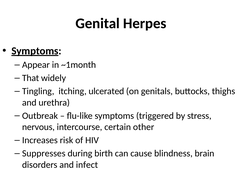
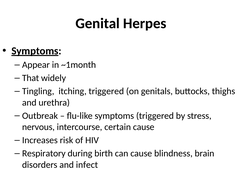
itching ulcerated: ulcerated -> triggered
certain other: other -> cause
Suppresses: Suppresses -> Respiratory
